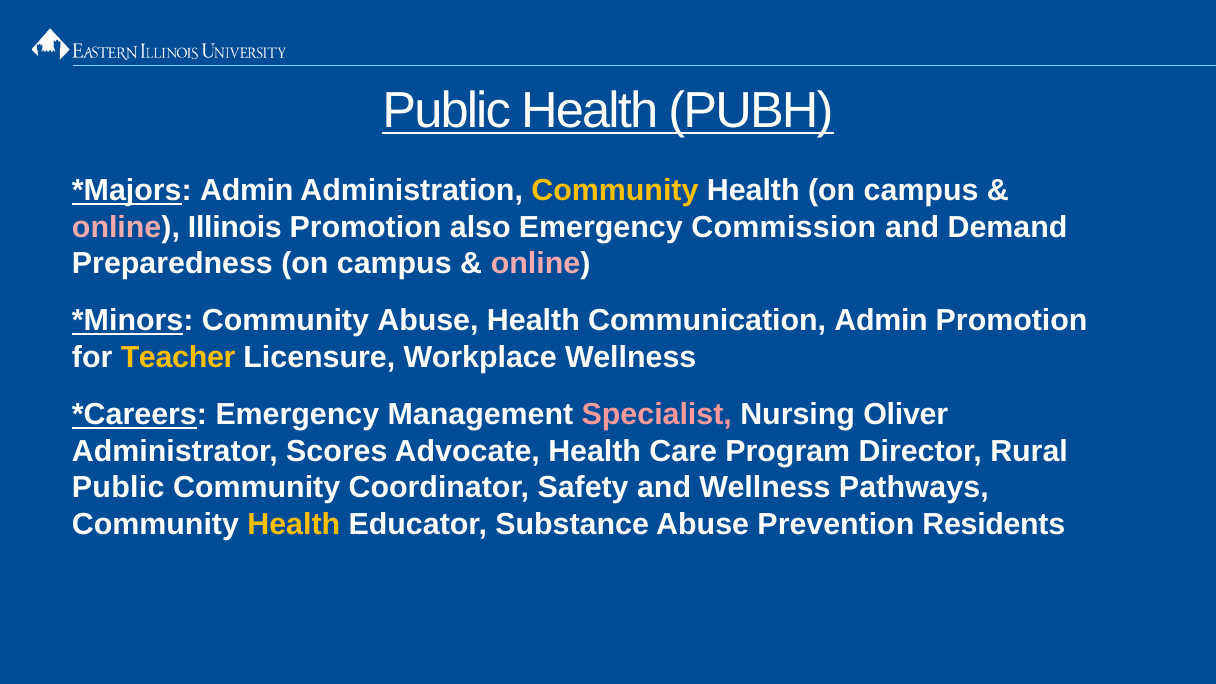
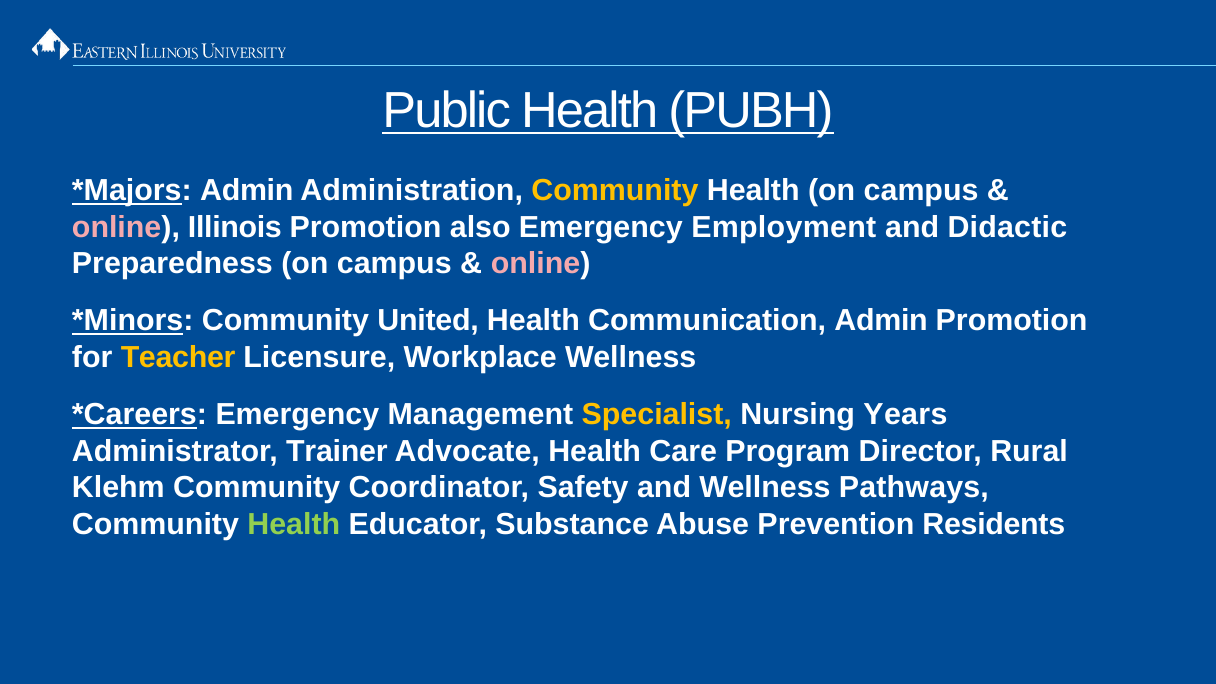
Commission: Commission -> Employment
Demand: Demand -> Didactic
Community Abuse: Abuse -> United
Specialist colour: pink -> yellow
Oliver: Oliver -> Years
Scores: Scores -> Trainer
Public at (118, 488): Public -> Klehm
Health at (294, 524) colour: yellow -> light green
